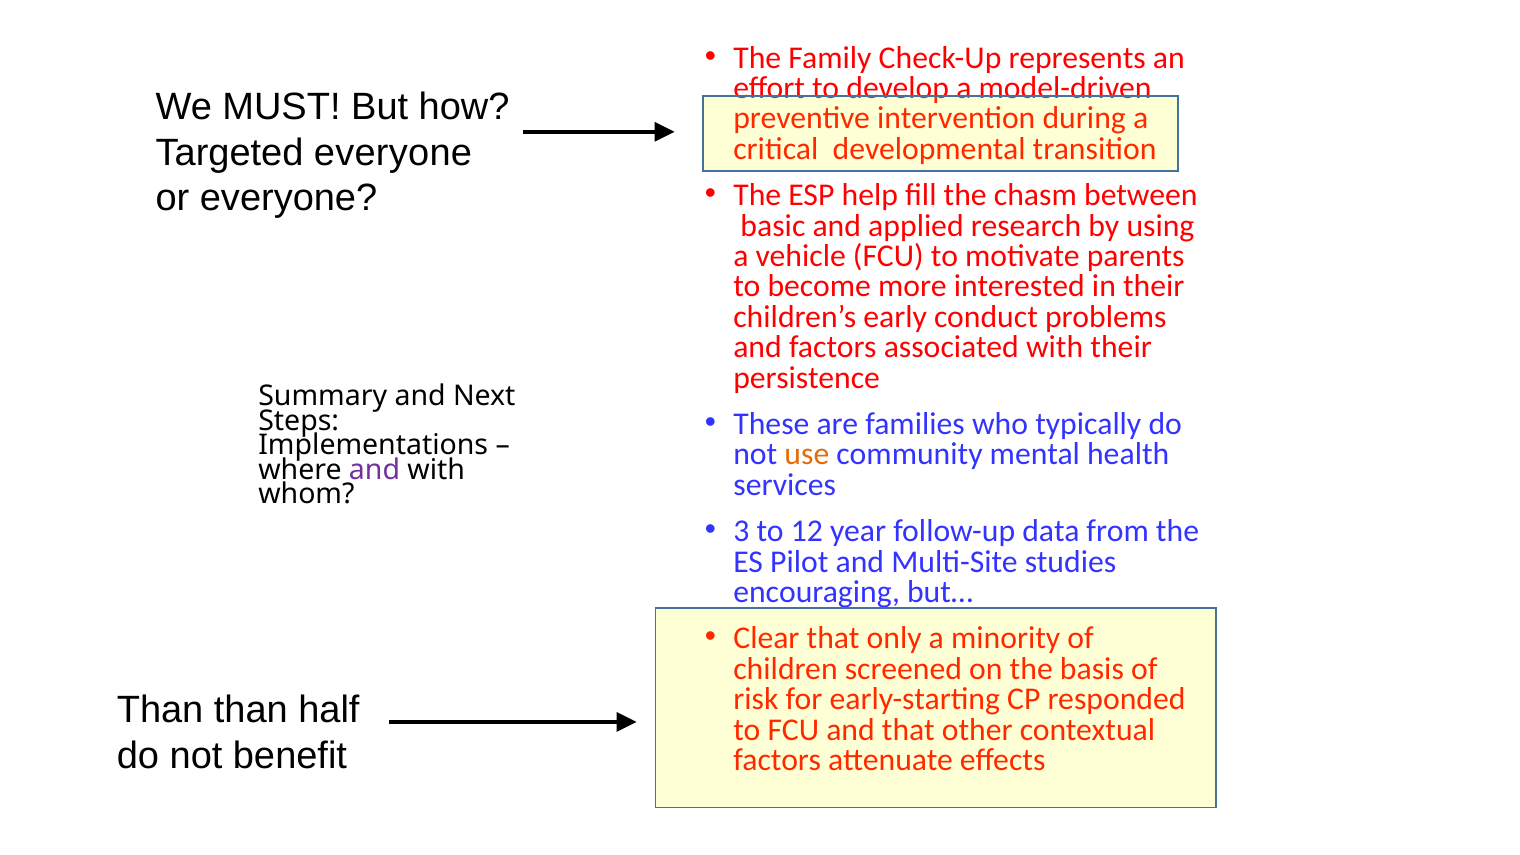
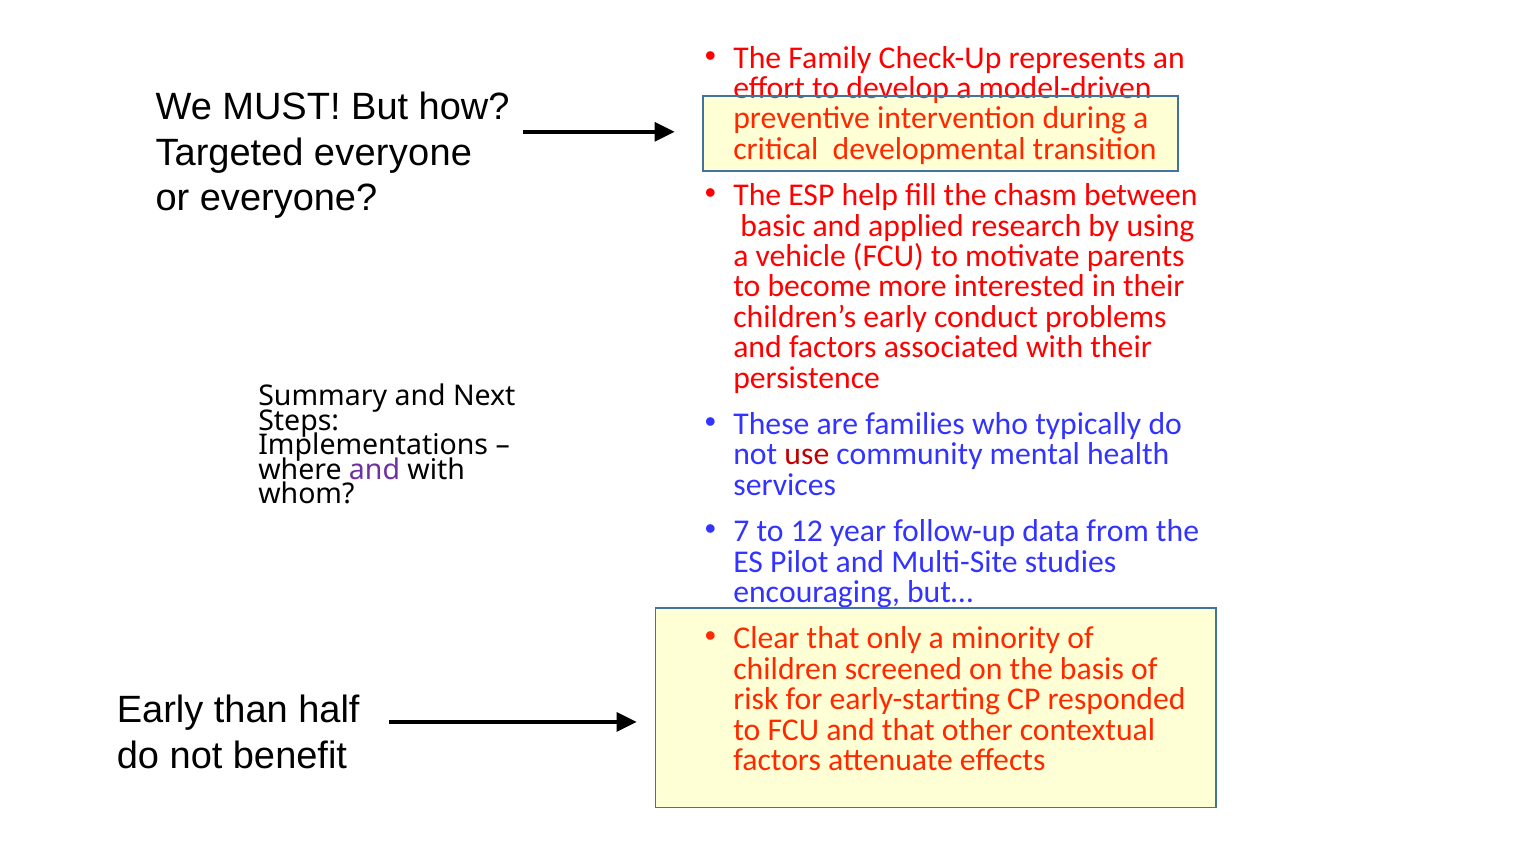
use colour: orange -> red
3: 3 -> 7
Than at (160, 710): Than -> Early
